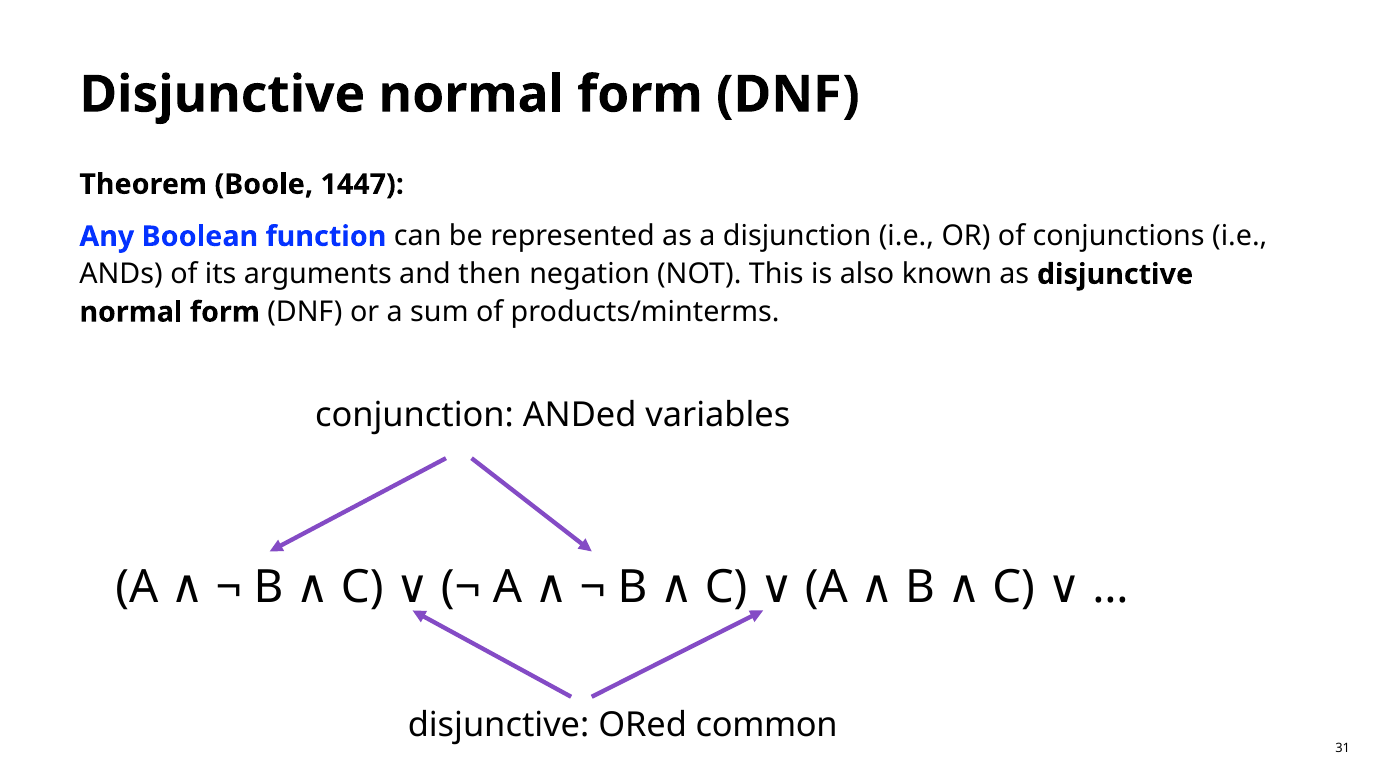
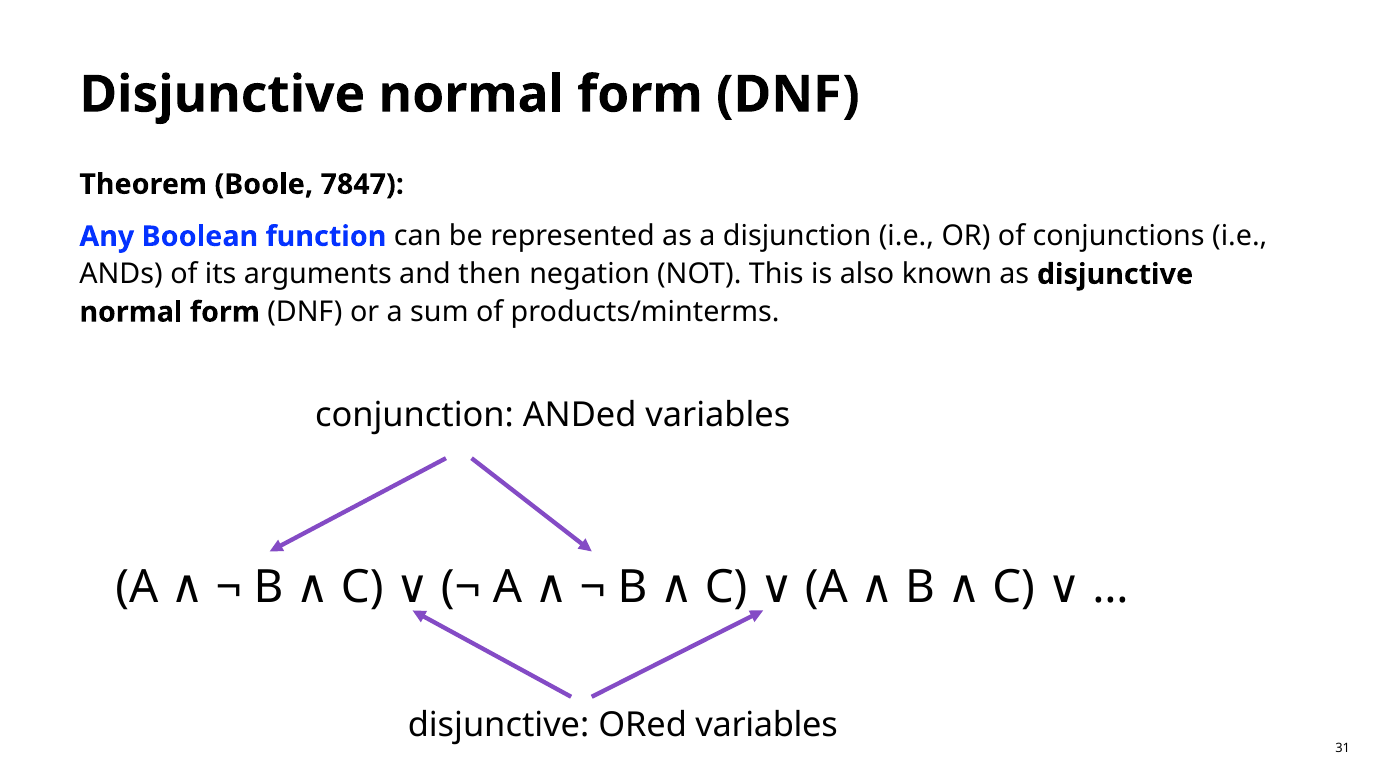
1447: 1447 -> 7847
ORed common: common -> variables
